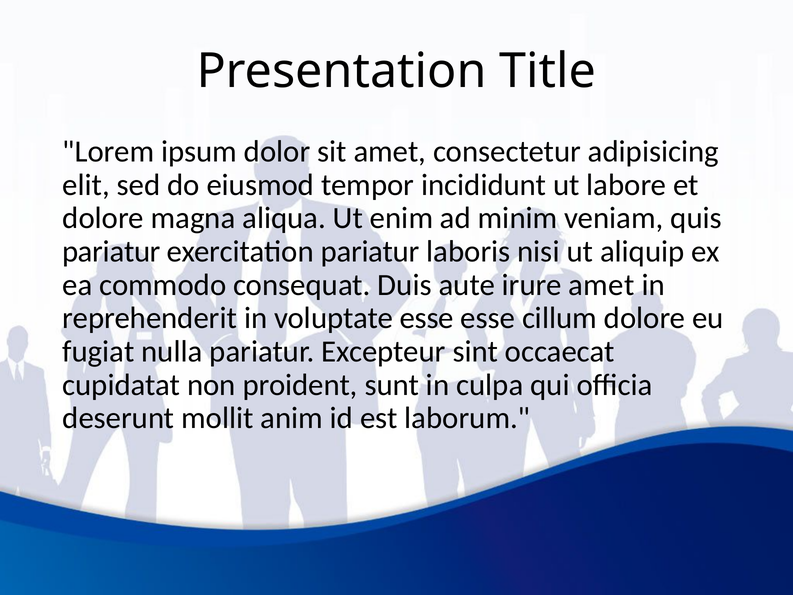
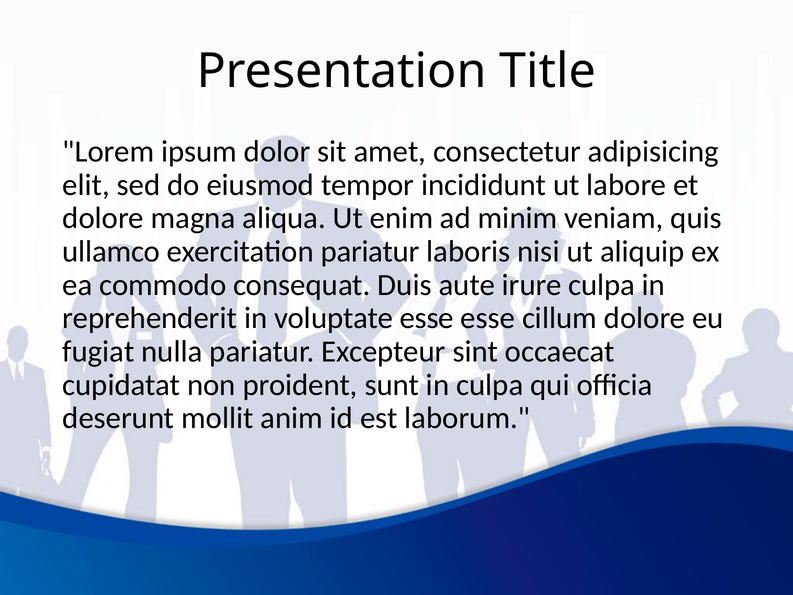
pariatur at (111, 251): pariatur -> ullamco
irure amet: amet -> culpa
